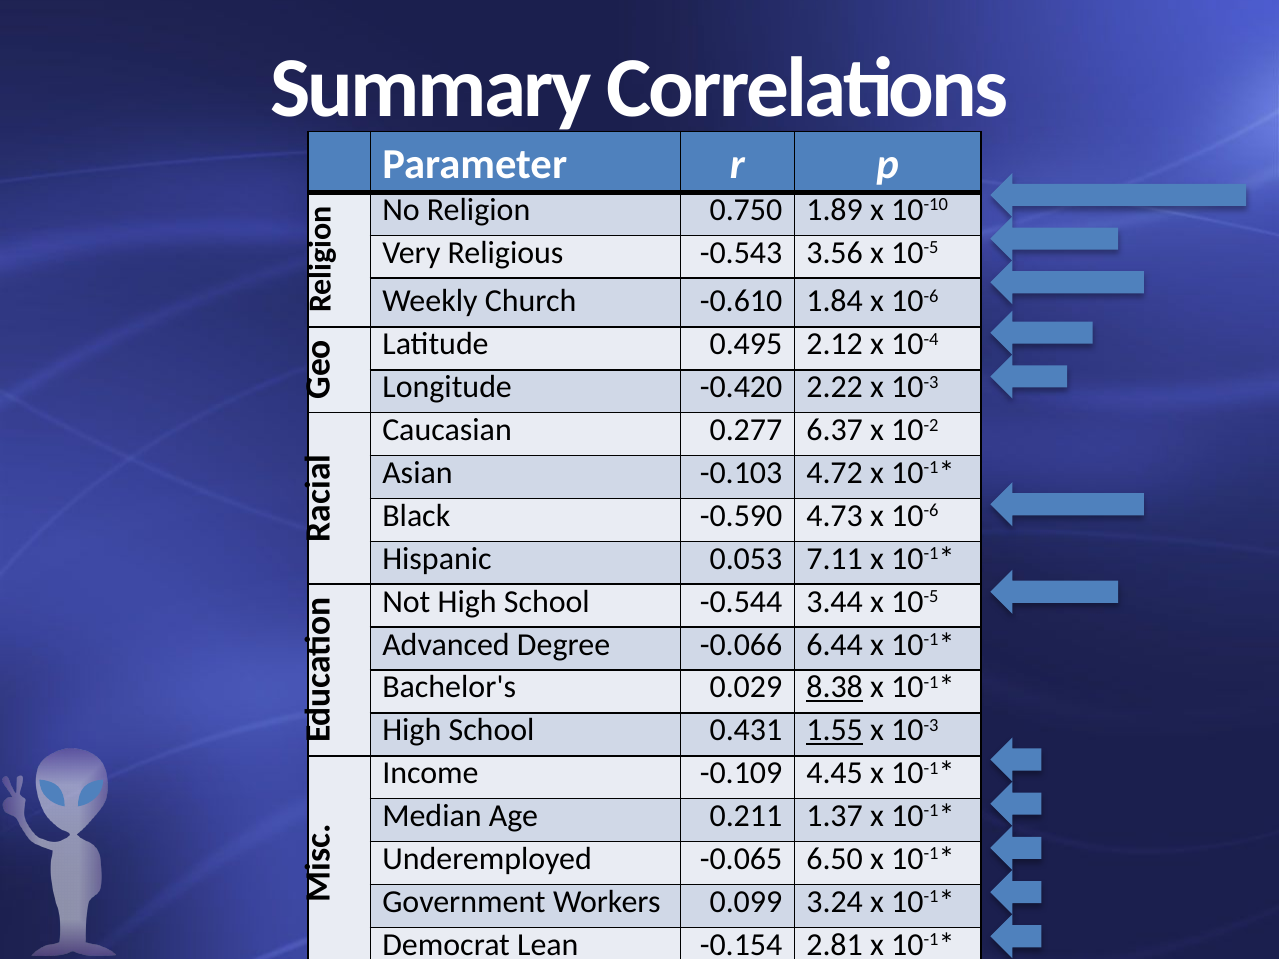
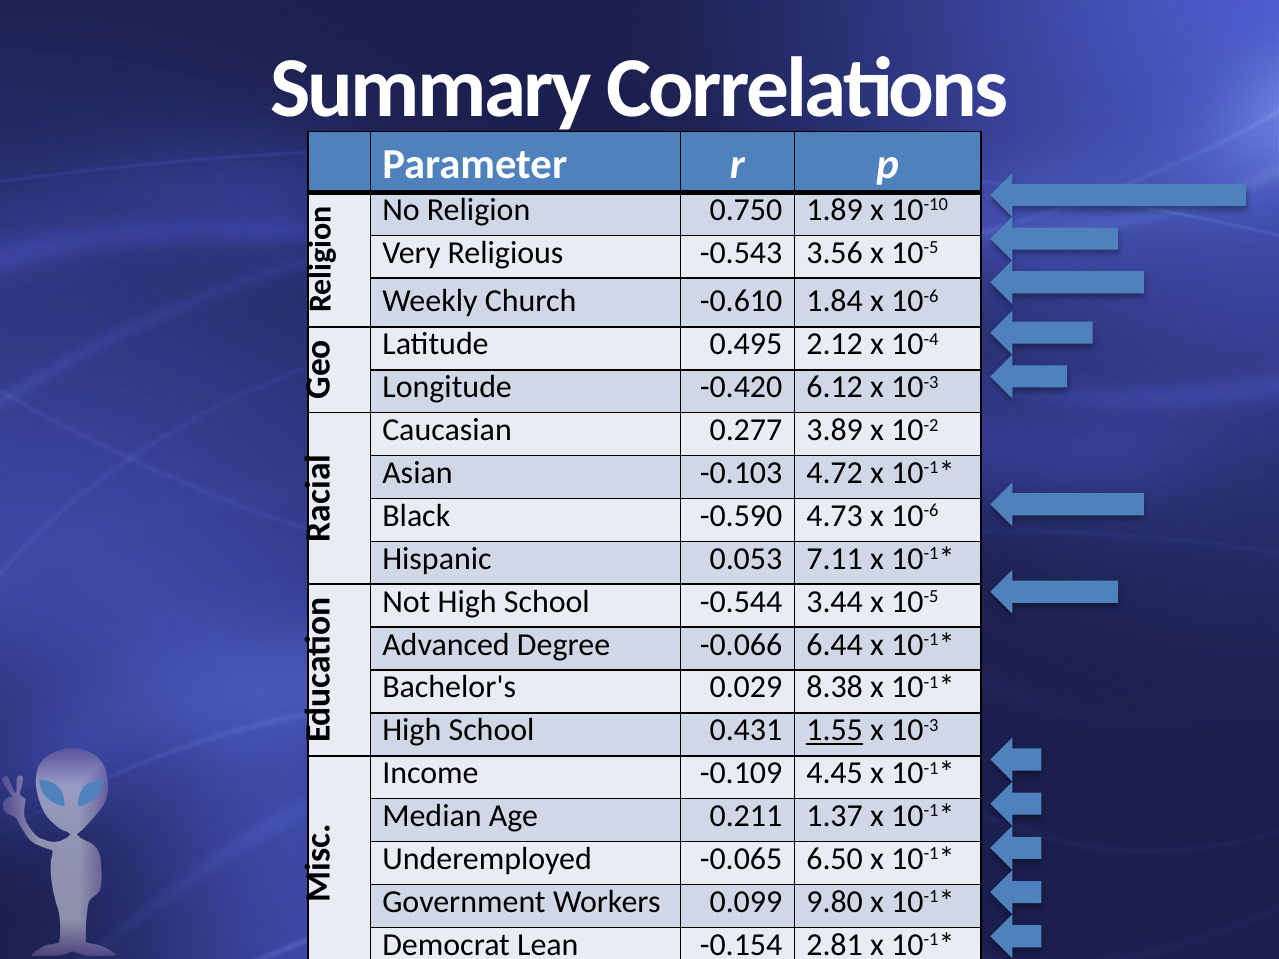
2.22: 2.22 -> 6.12
6.37: 6.37 -> 3.89
8.38 underline: present -> none
3.24: 3.24 -> 9.80
